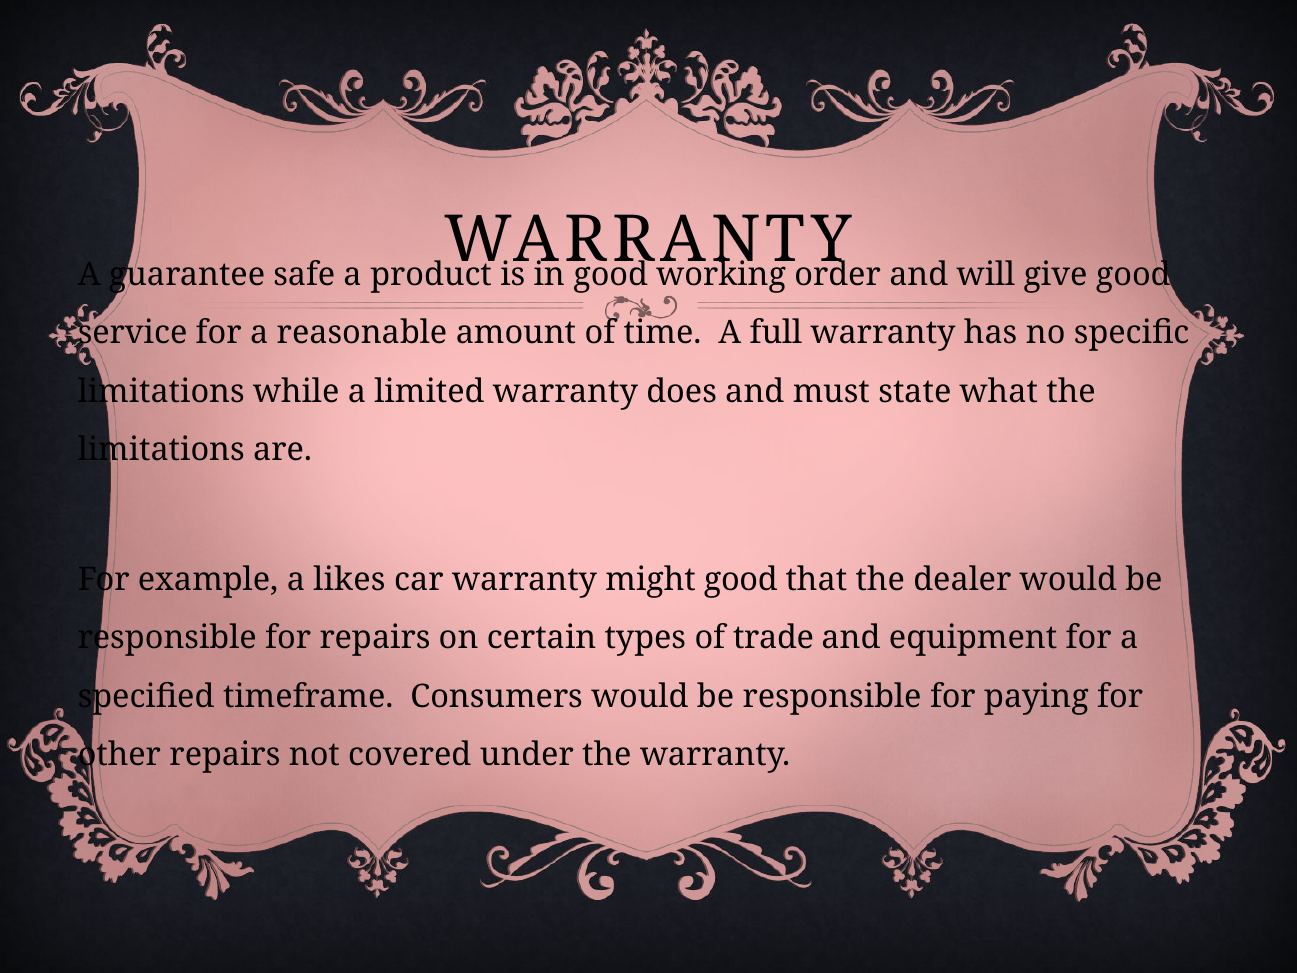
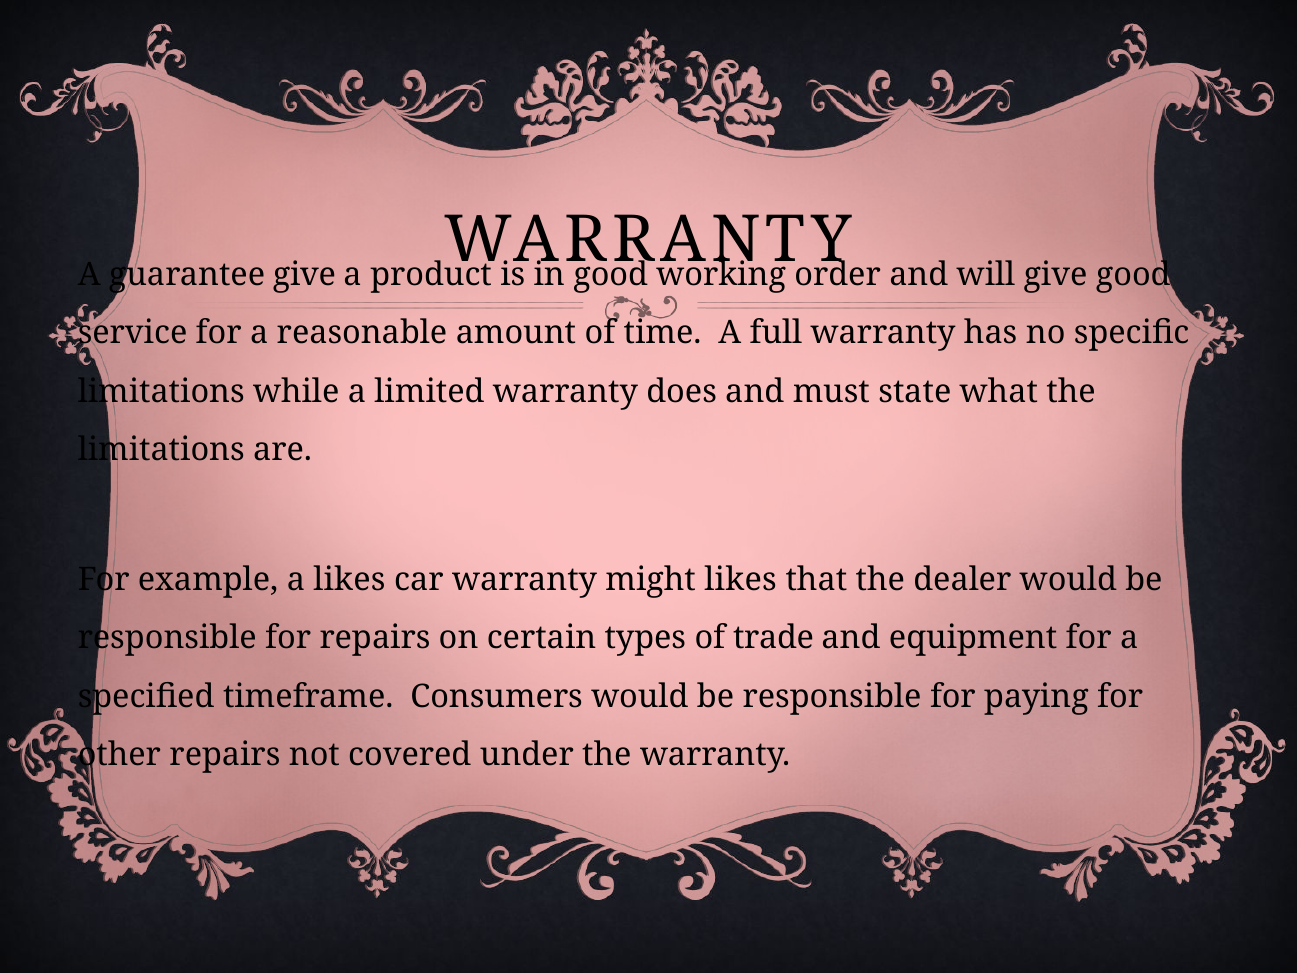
guarantee safe: safe -> give
might good: good -> likes
